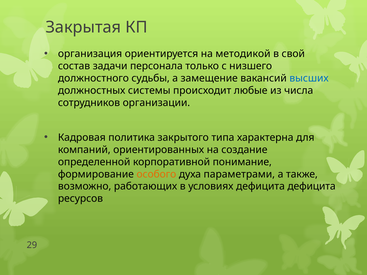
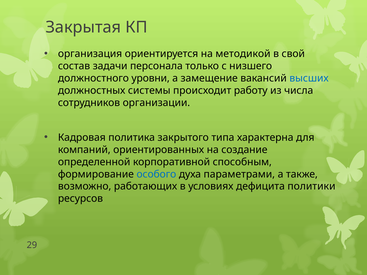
судьбы: судьбы -> уровни
любые: любые -> работу
понимание: понимание -> способным
особого colour: orange -> blue
дефицита дефицита: дефицита -> политики
